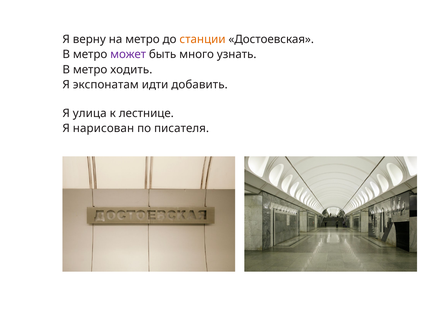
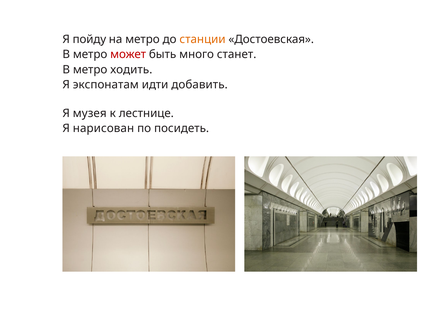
верну: верну -> пойду
может colour: purple -> red
узнать: узнать -> станет
улица: улица -> музея
писателя: писателя -> посидеть
